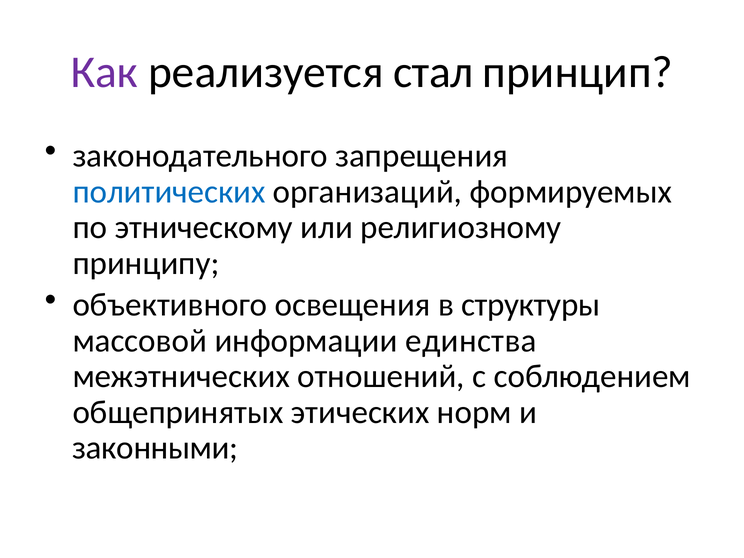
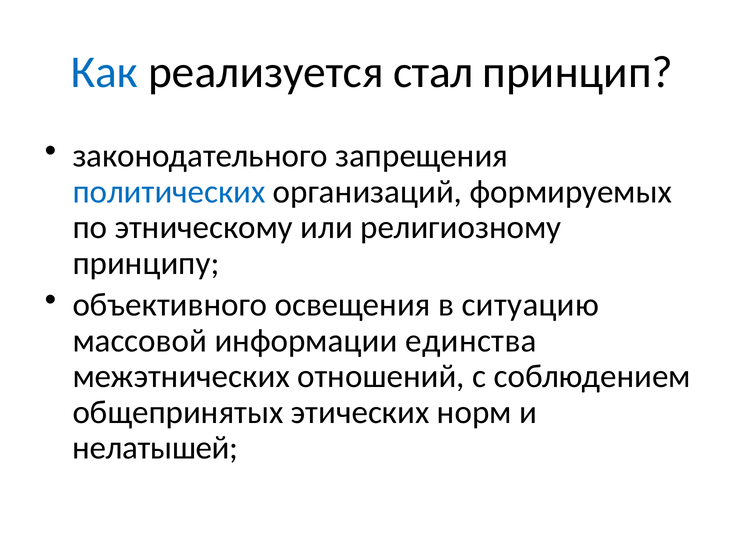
Как colour: purple -> blue
структуры: структуры -> ситуацию
законными: законными -> нелатышей
